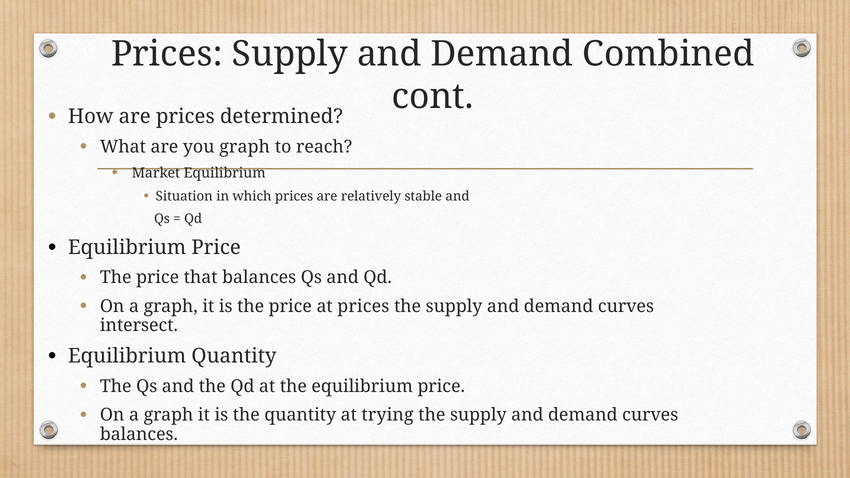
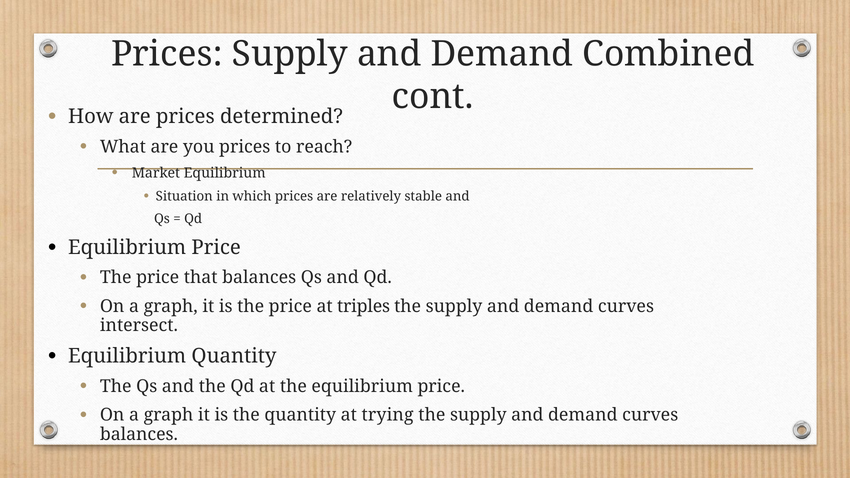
you graph: graph -> prices
at prices: prices -> triples
